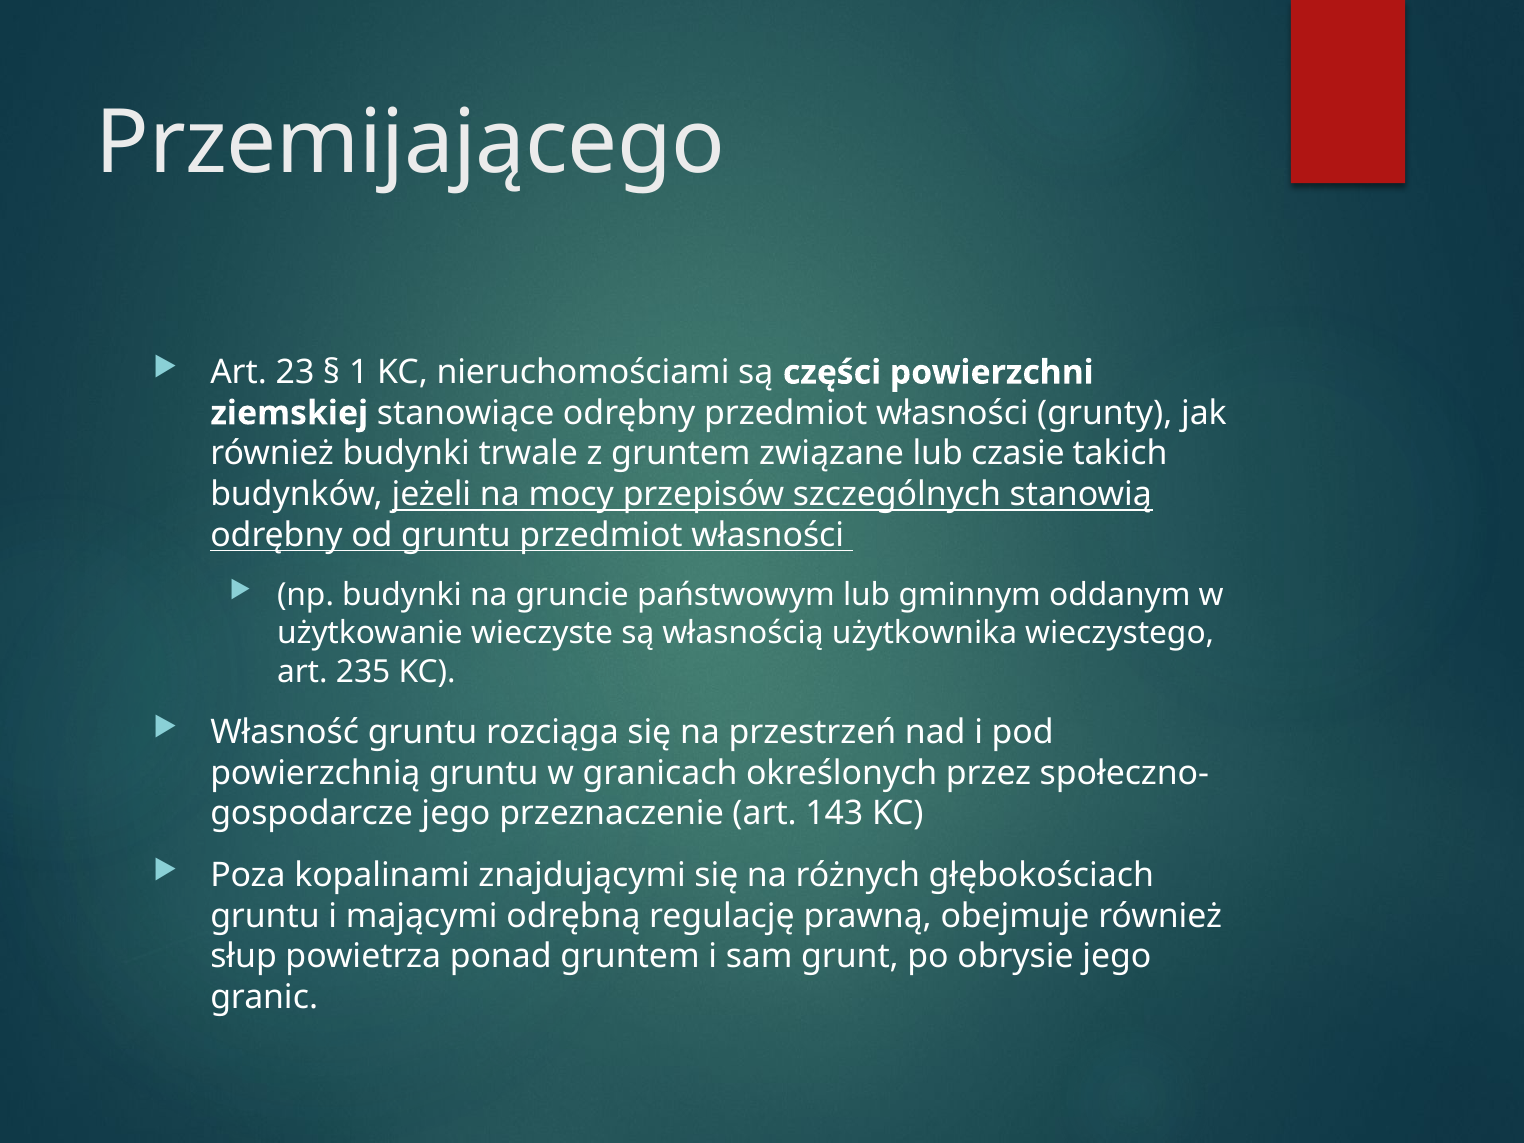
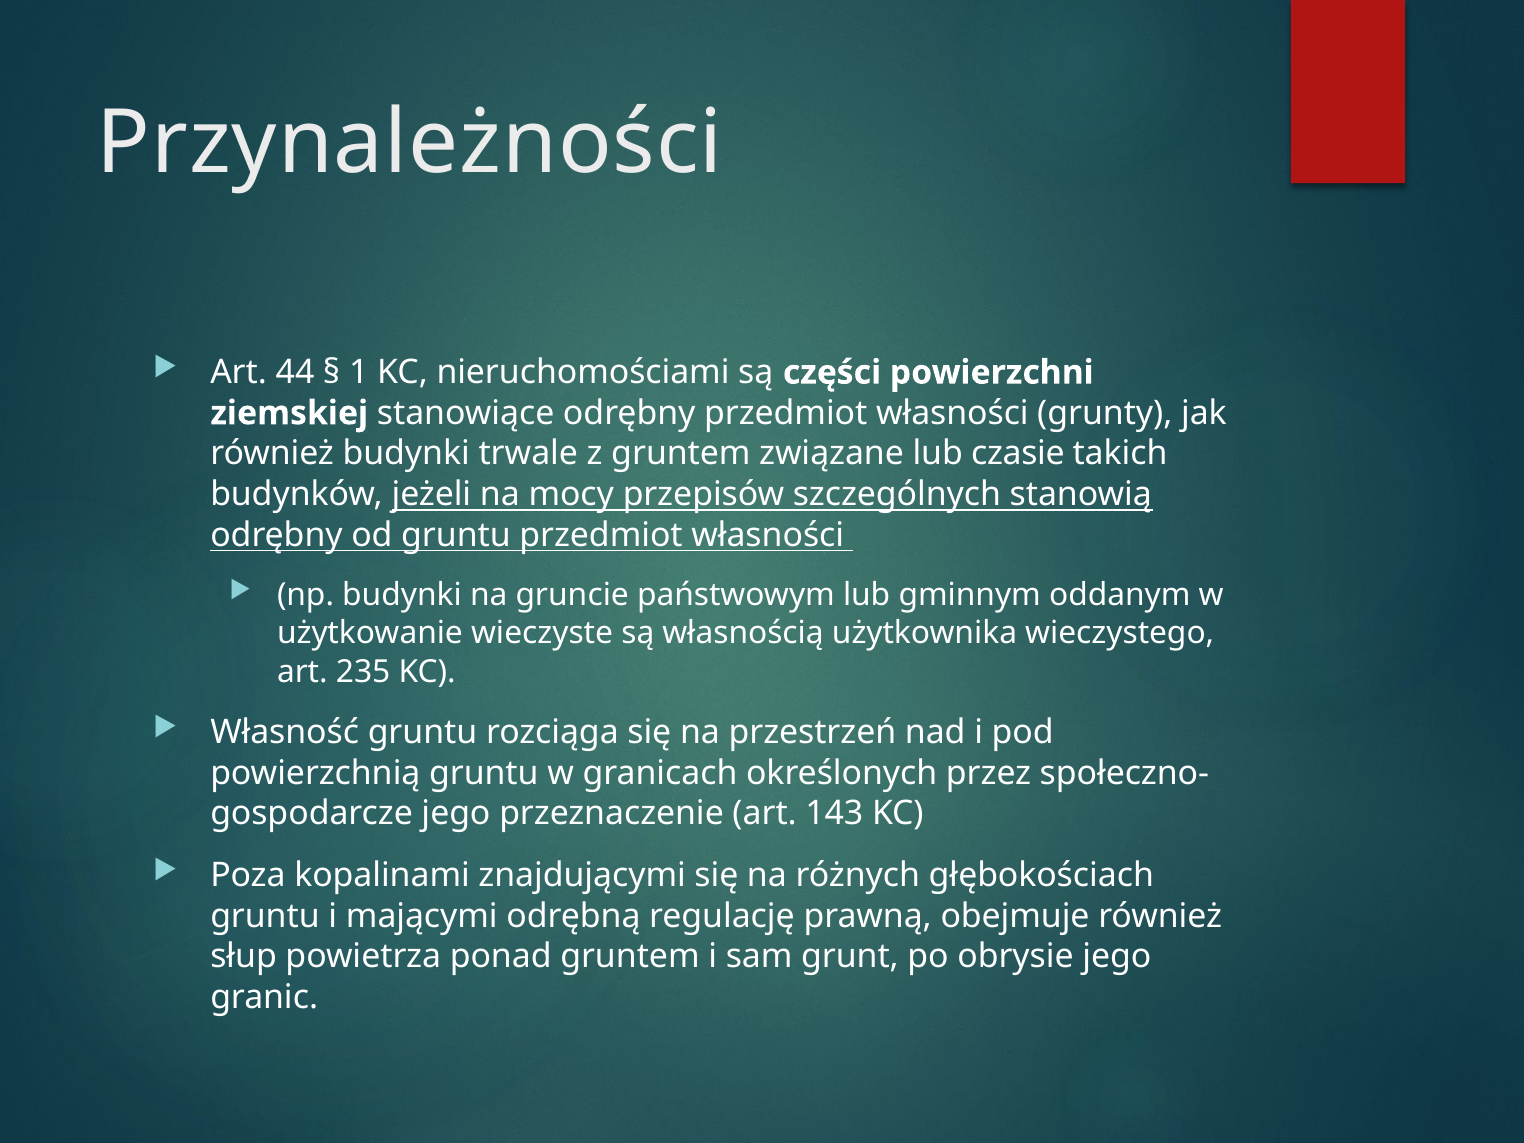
Przemijającego: Przemijającego -> Przynależności
23: 23 -> 44
